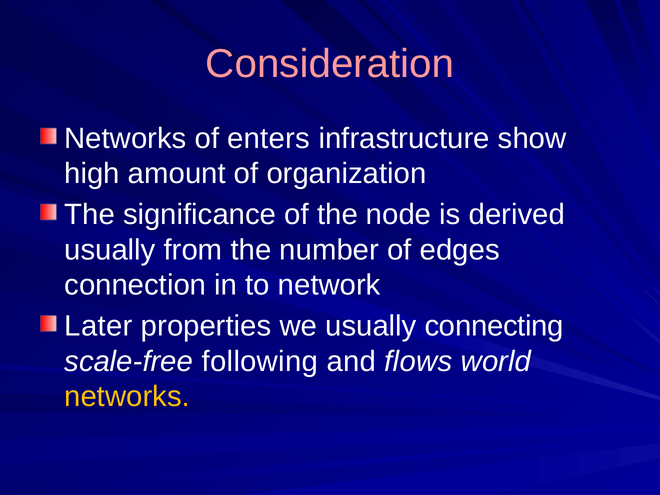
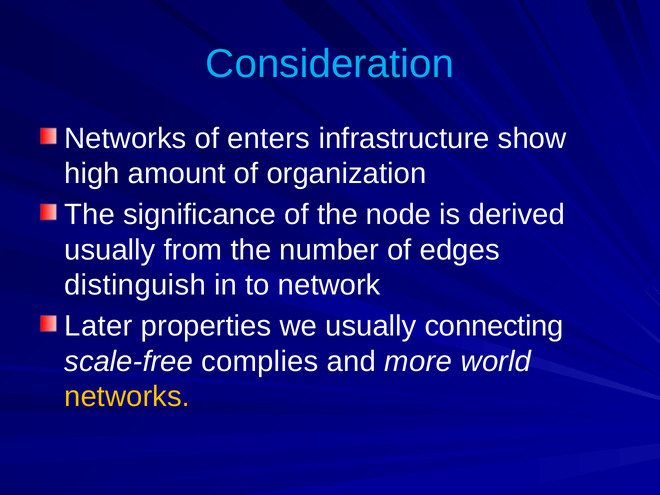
Consideration colour: pink -> light blue
connection: connection -> distinguish
following: following -> complies
flows: flows -> more
